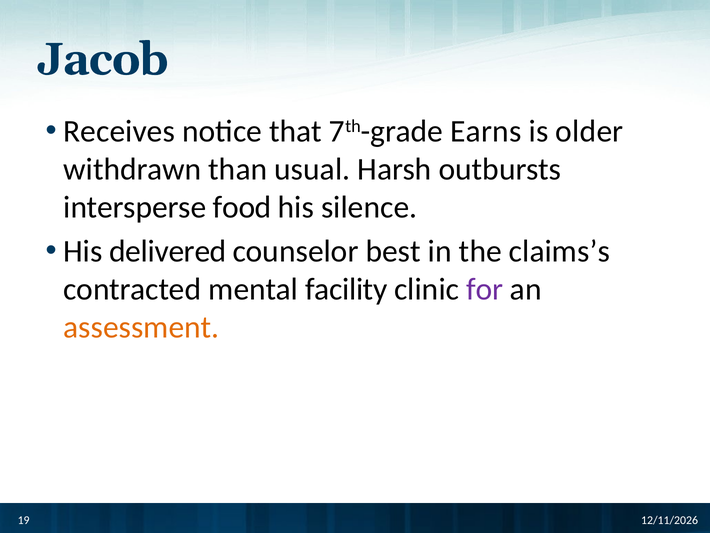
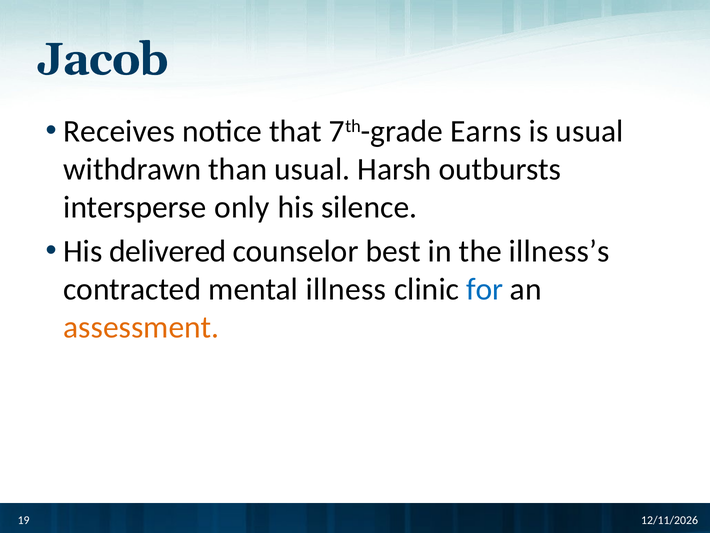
is older: older -> usual
food: food -> only
claims’s: claims’s -> illness’s
facility: facility -> illness
for colour: purple -> blue
